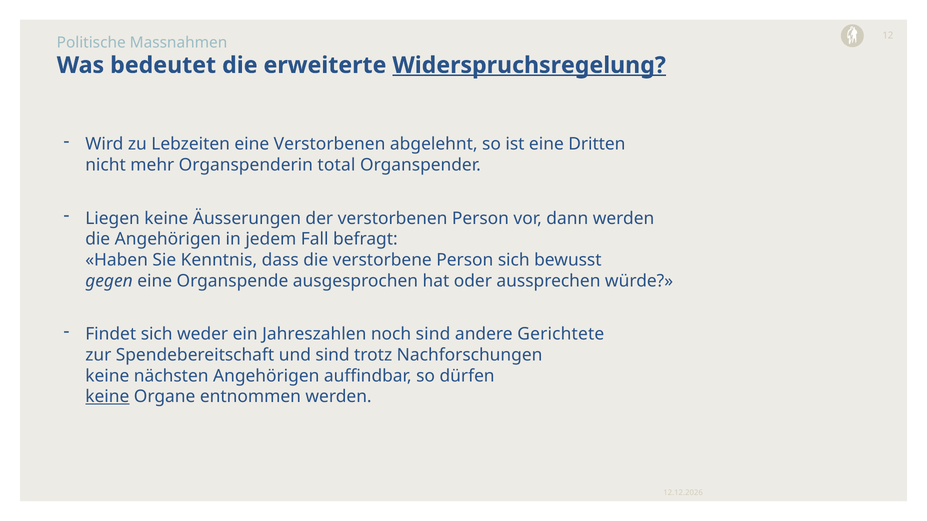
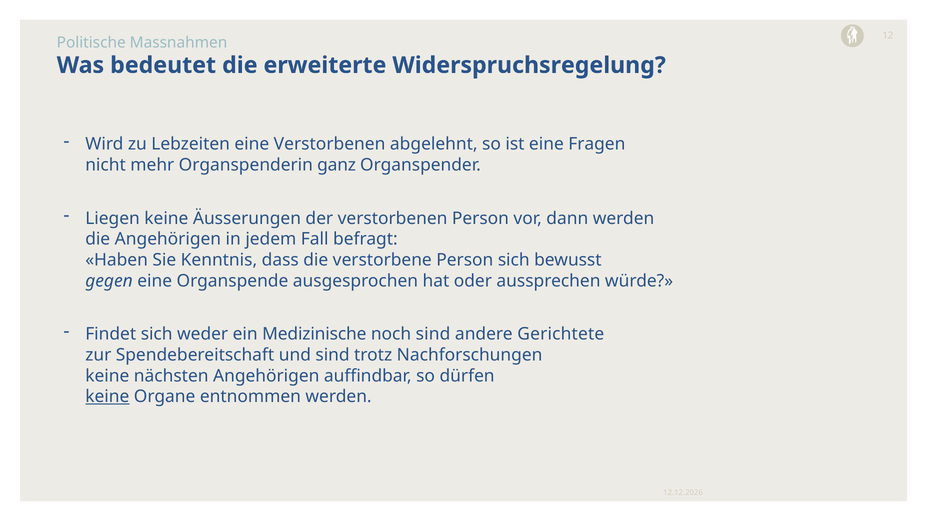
Widerspruchsregelung underline: present -> none
Dritten: Dritten -> Fragen
total: total -> ganz
Jahreszahlen: Jahreszahlen -> Medizinische
